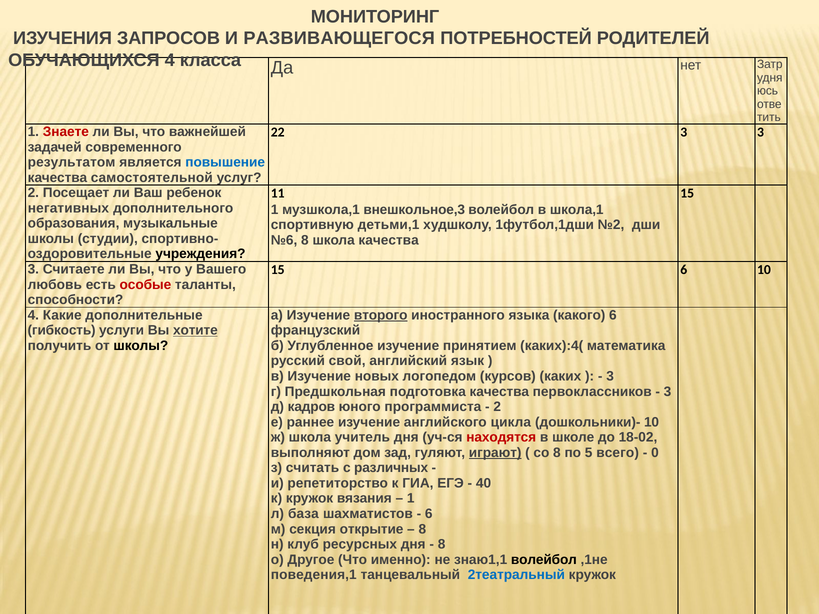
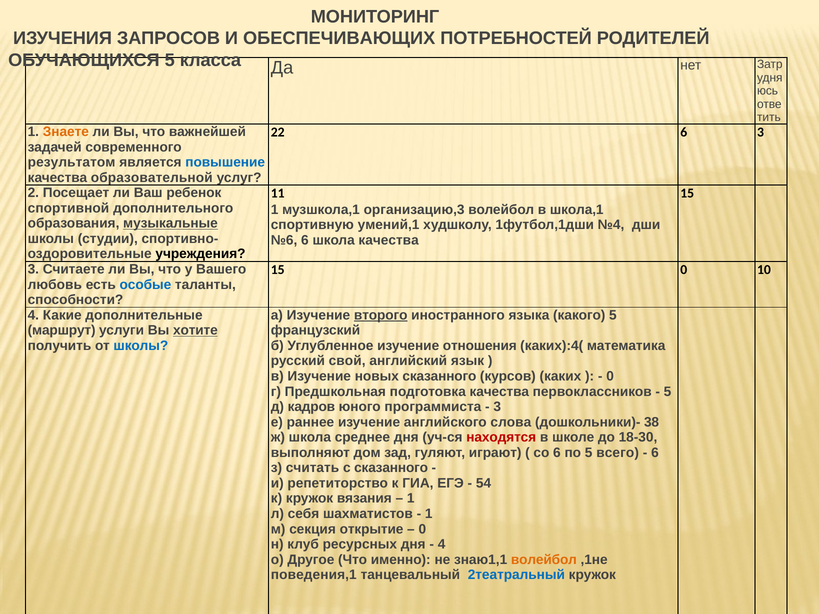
РАЗВИВАЮЩЕГОСЯ: РАЗВИВАЮЩЕГОСЯ -> ОБЕСПЕЧИВАЮЩИХ
ОБУЧАЮЩИХСЯ 4: 4 -> 5
Знаете colour: red -> orange
22 3: 3 -> 6
самостоятельной: самостоятельной -> образовательной
негативных: негативных -> спортивной
внешкольное,3: внешкольное,3 -> организацию,3
музыкальные underline: none -> present
детьми,1: детьми,1 -> умений,1
№2: №2 -> №4
№6 8: 8 -> 6
15 6: 6 -> 0
особые colour: red -> blue
какого 6: 6 -> 5
гибкость: гибкость -> маршрут
школы at (141, 346) colour: black -> blue
принятием: принятием -> отношения
новых логопедом: логопедом -> сказанного
3 at (610, 376): 3 -> 0
3 at (668, 392): 3 -> 5
2 at (497, 407): 2 -> 3
цикла: цикла -> слова
дошкольники)- 10: 10 -> 38
учитель: учитель -> среднее
18-02: 18-02 -> 18-30
играют underline: present -> none
со 8: 8 -> 6
0 at (655, 453): 0 -> 6
с различных: различных -> сказанного
40: 40 -> 54
база: база -> себя
6 at (429, 514): 6 -> 1
8 at (422, 529): 8 -> 0
8 at (442, 545): 8 -> 4
волейбол at (544, 560) colour: black -> orange
